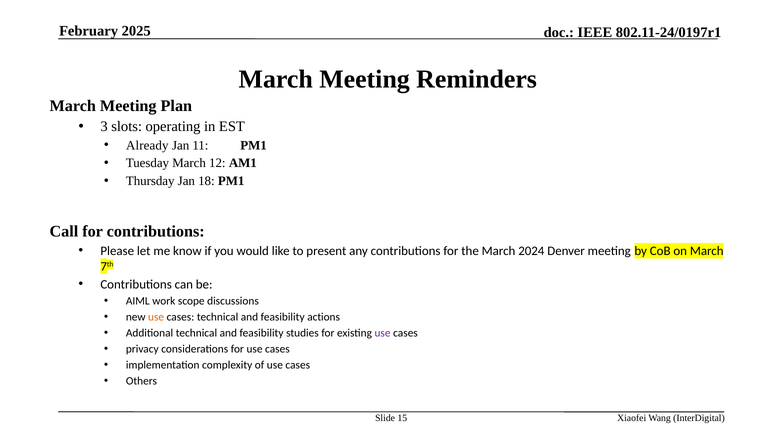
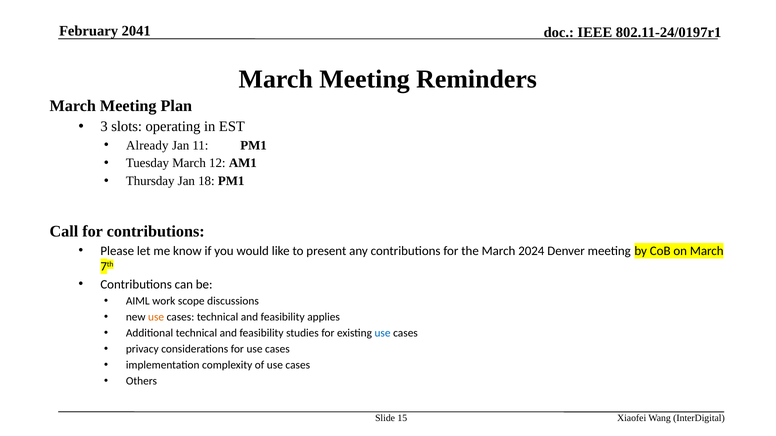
2025: 2025 -> 2041
actions: actions -> applies
use at (383, 334) colour: purple -> blue
